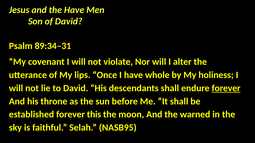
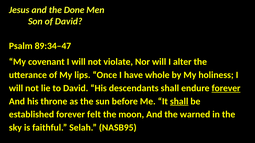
the Have: Have -> Done
89:34–31: 89:34–31 -> 89:34–47
shall at (179, 102) underline: none -> present
this: this -> felt
